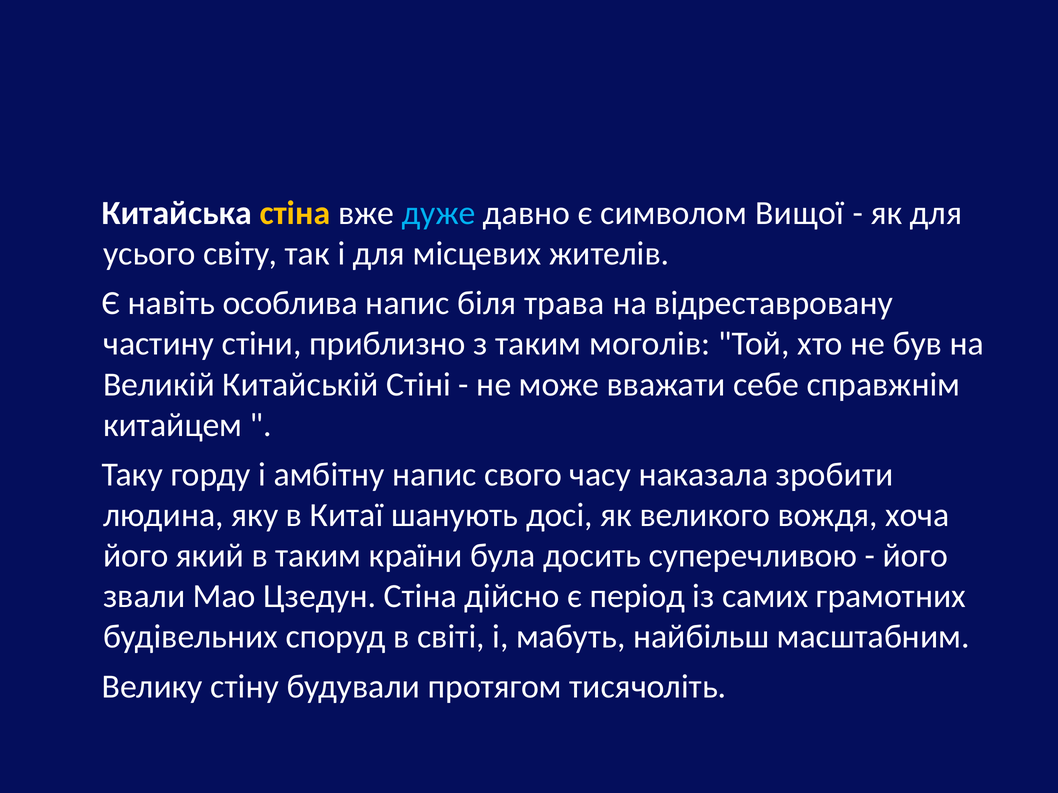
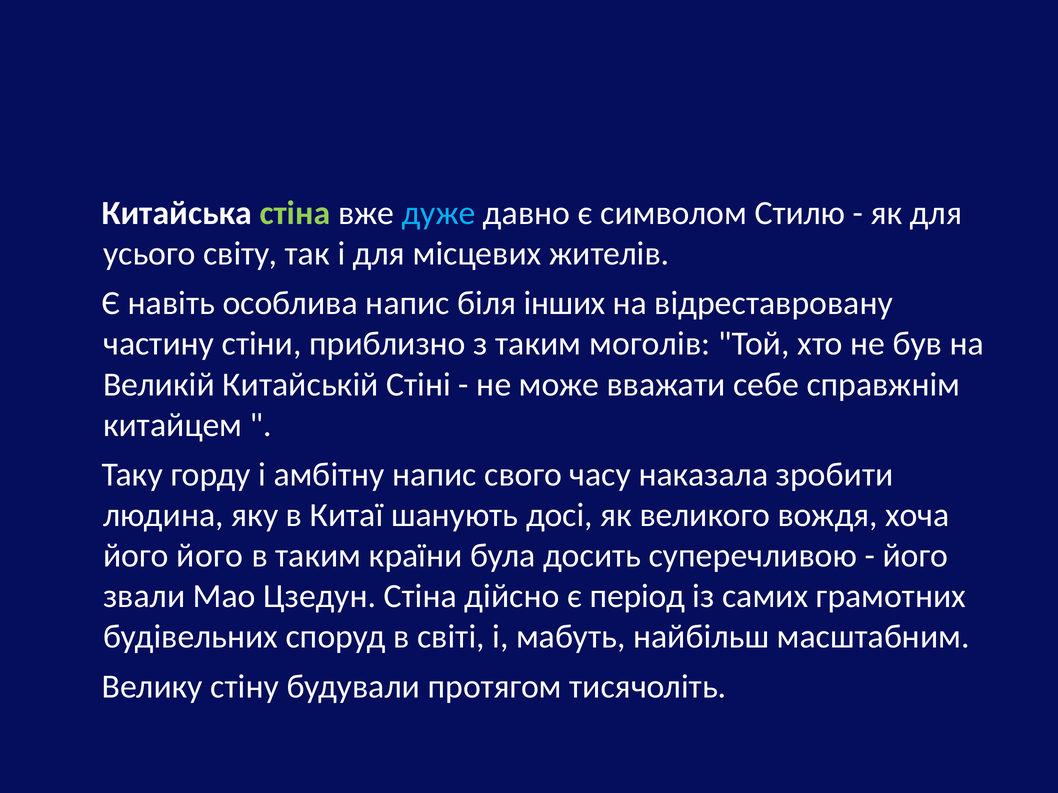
стіна at (295, 213) colour: yellow -> light green
Вищої: Вищої -> Стилю
трава: трава -> інших
його який: який -> його
